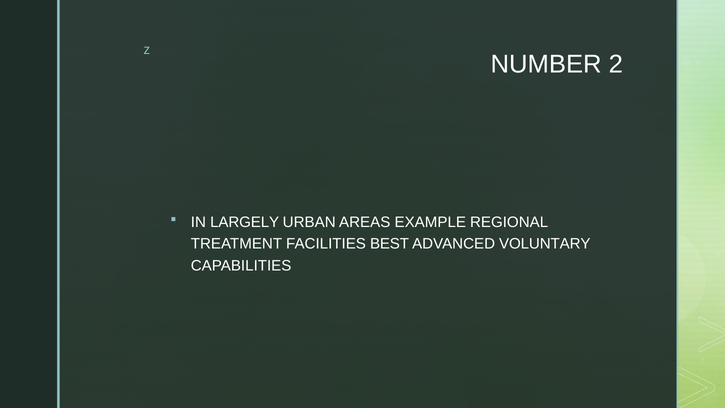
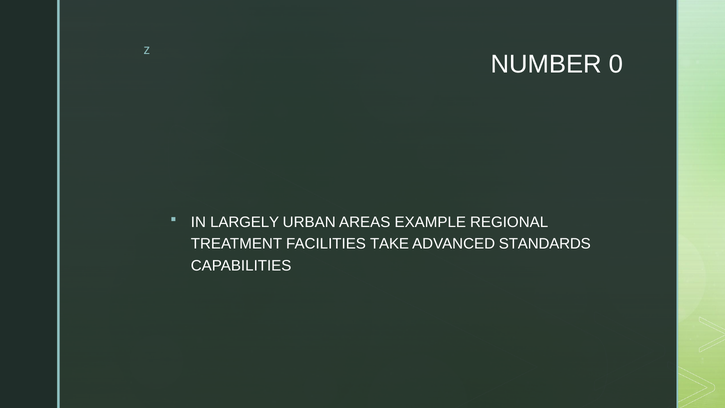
2: 2 -> 0
BEST: BEST -> TAKE
VOLUNTARY: VOLUNTARY -> STANDARDS
